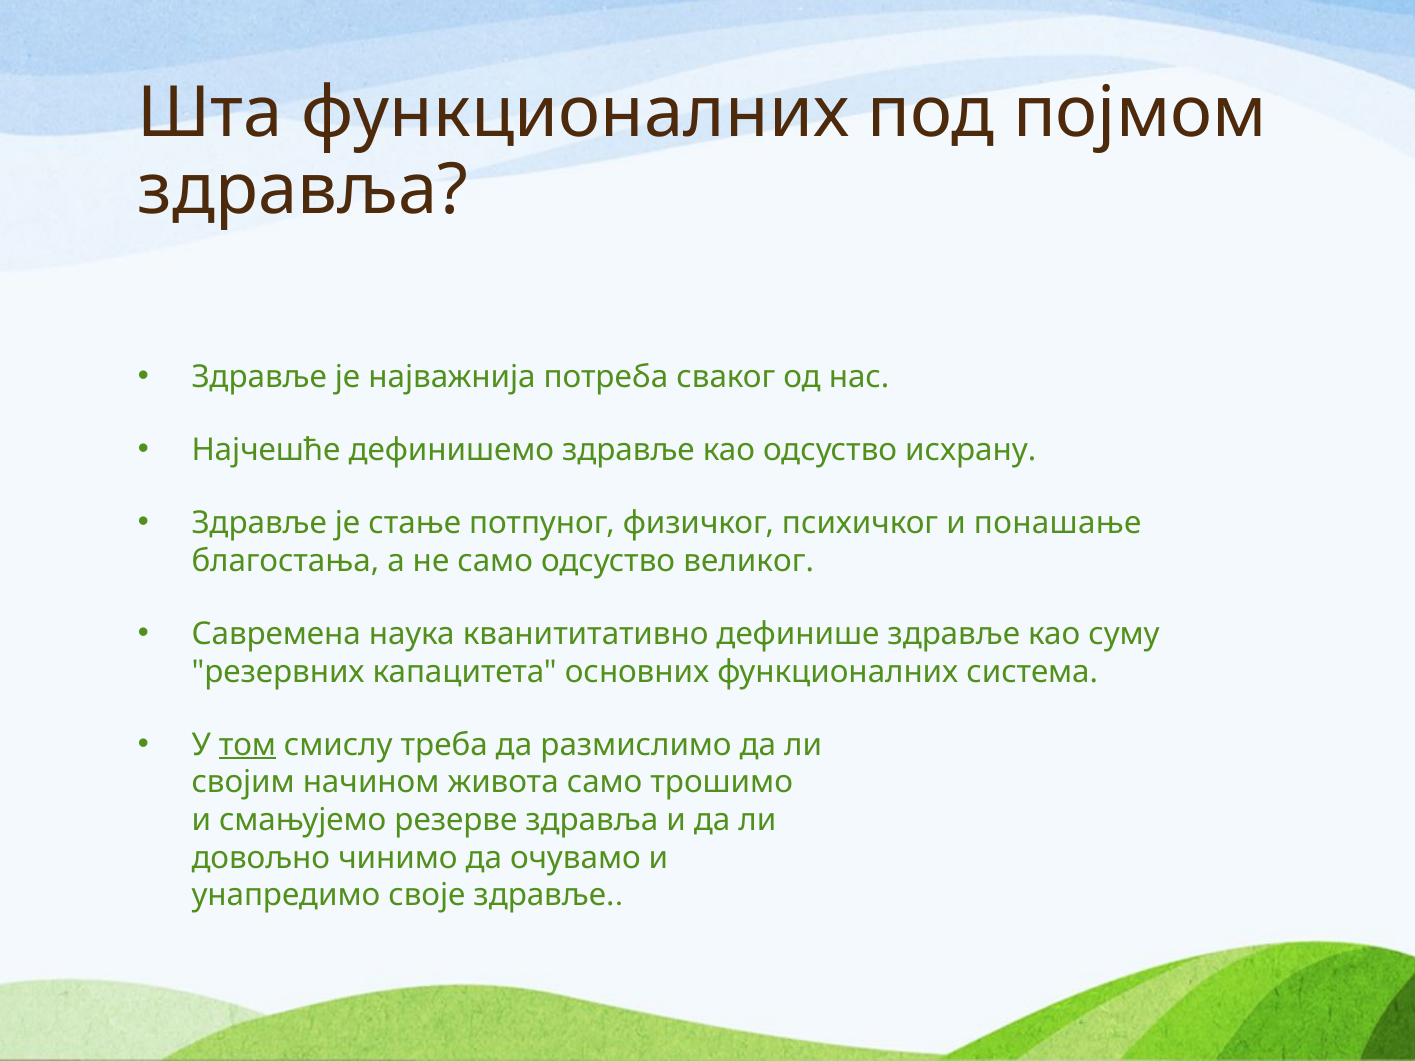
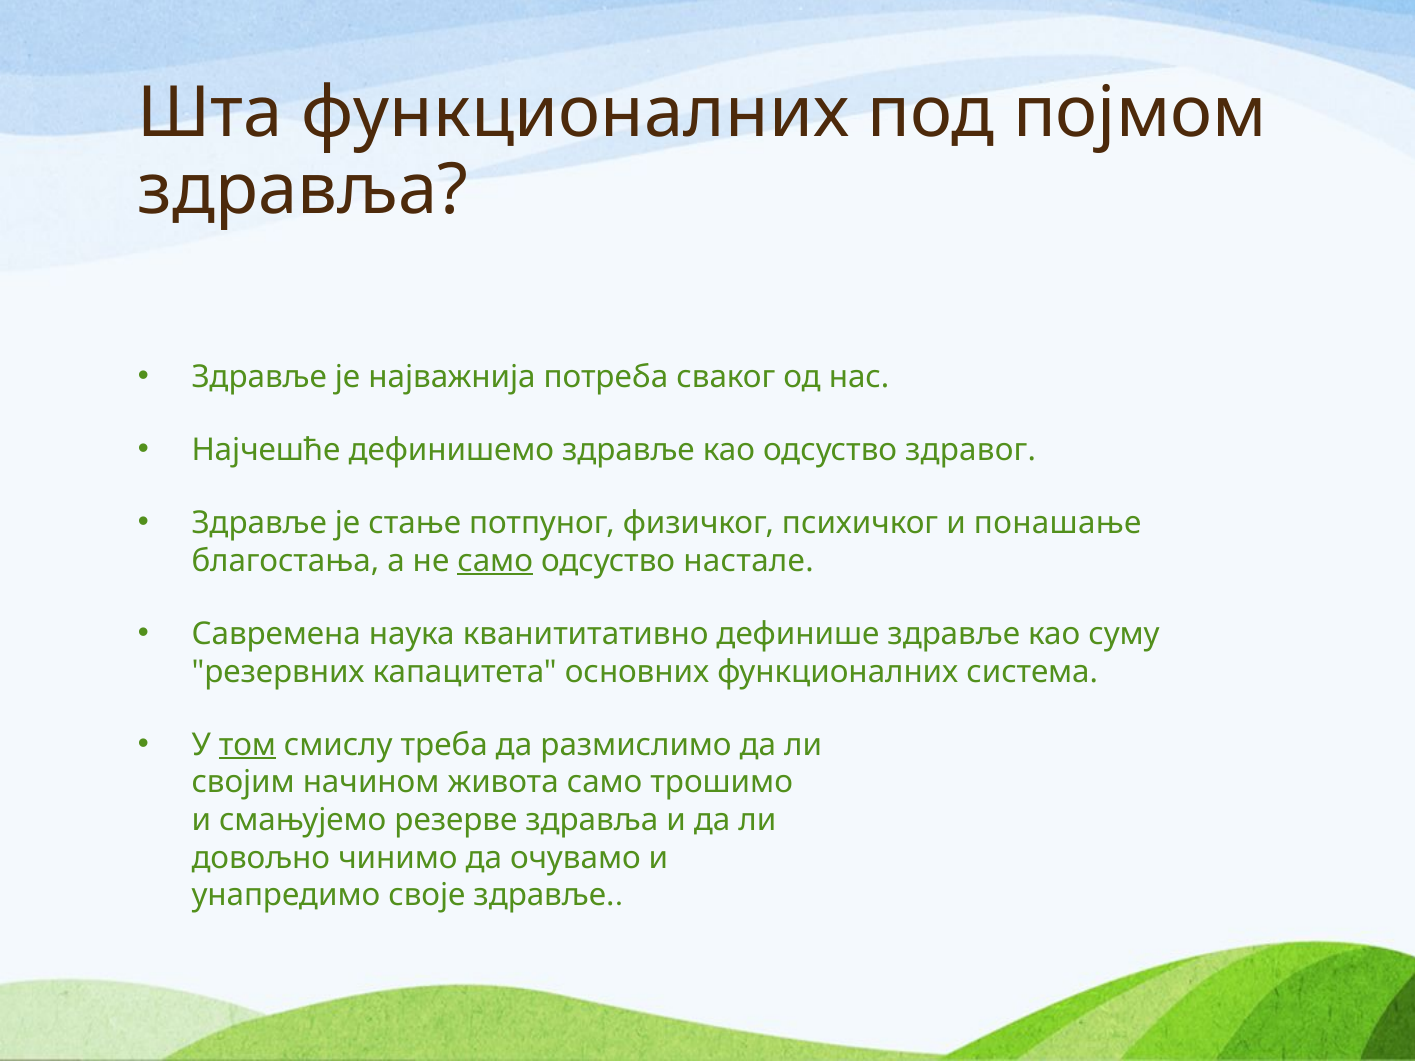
исхрану: исхрану -> здравог
само at (495, 561) underline: none -> present
великог: великог -> настале
